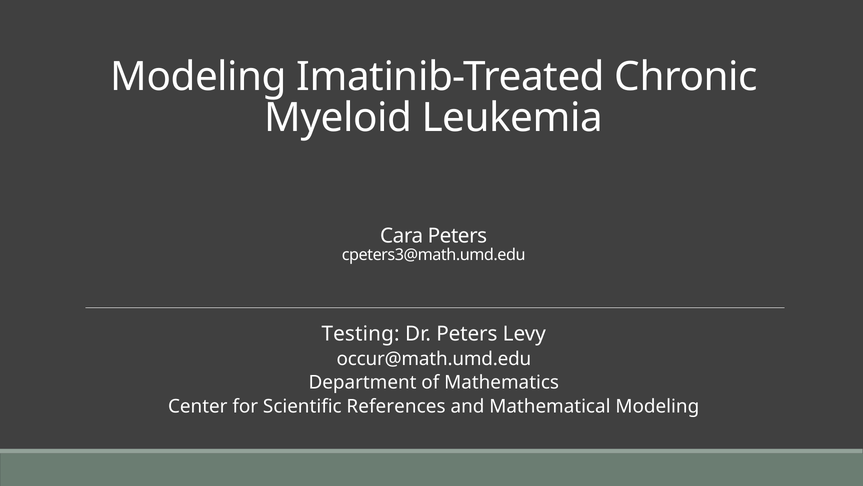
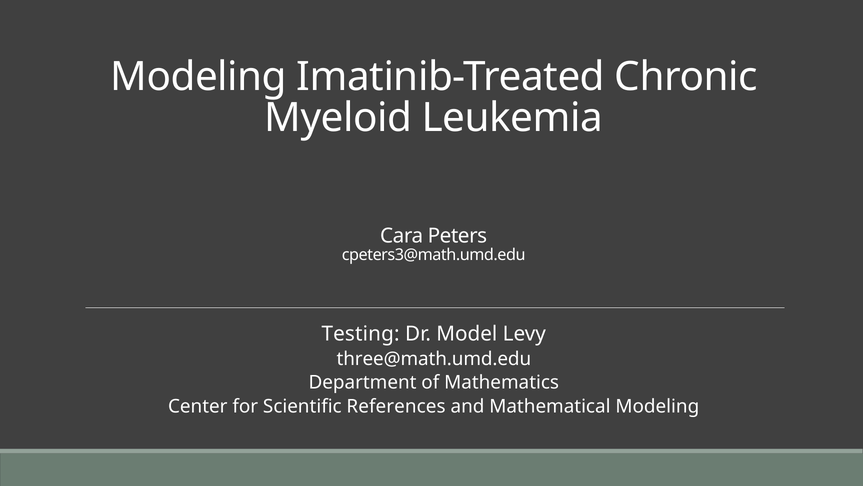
Dr Peters: Peters -> Model
occur@math.umd.edu: occur@math.umd.edu -> three@math.umd.edu
